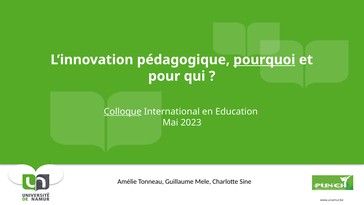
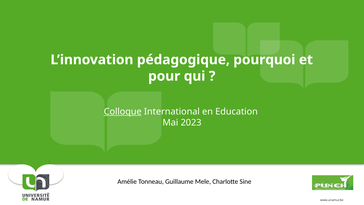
pourquoi underline: present -> none
